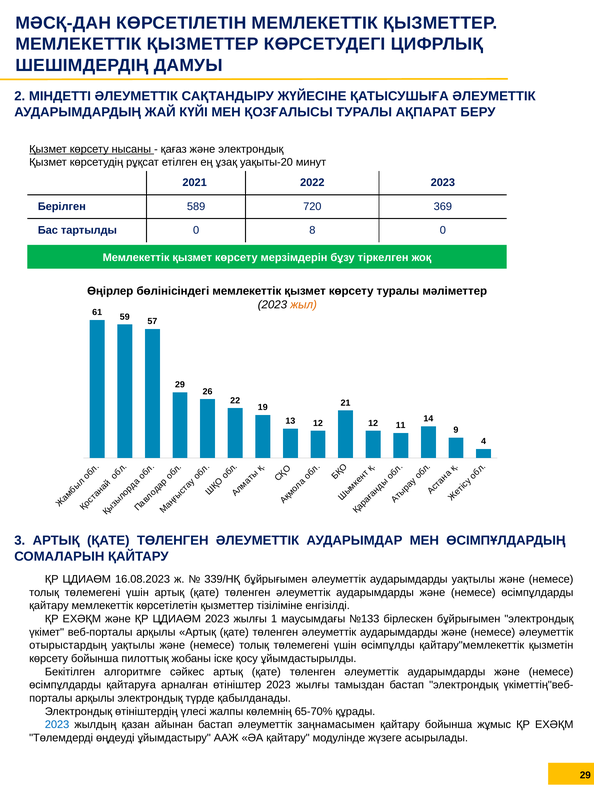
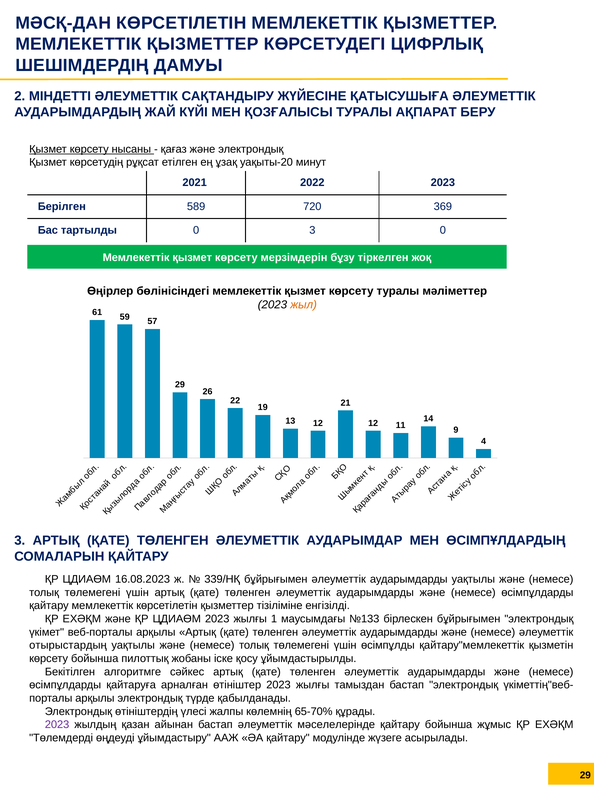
0 8: 8 -> 3
2023 at (57, 725) colour: blue -> purple
заңнамасымен: заңнамасымен -> мәселелерінде
